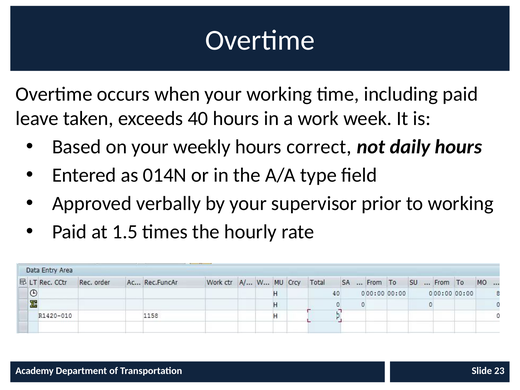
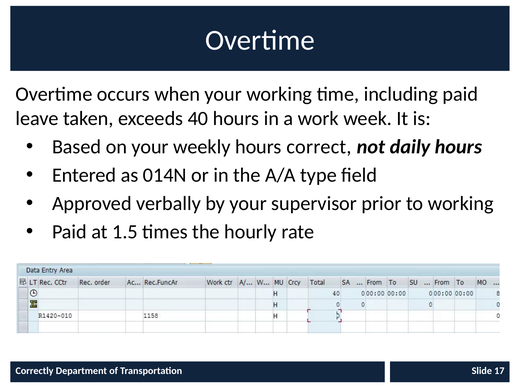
Academy: Academy -> Correctly
23: 23 -> 17
